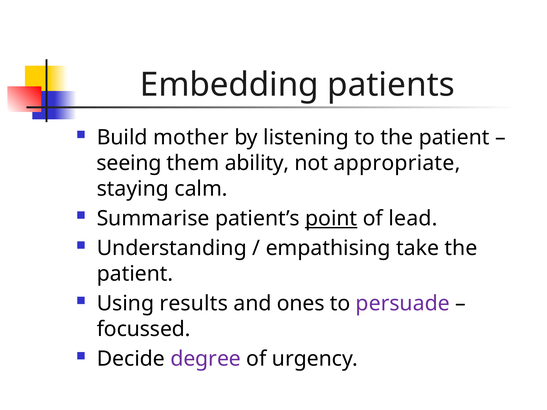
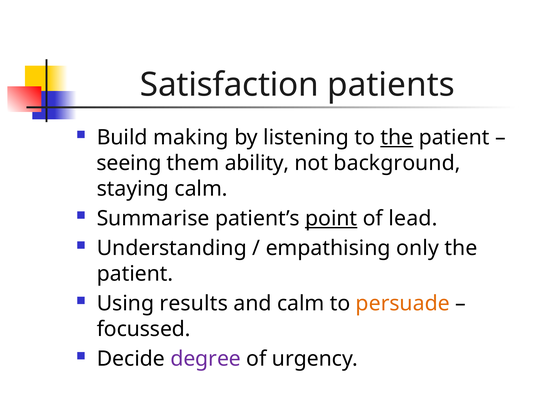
Embedding: Embedding -> Satisfaction
mother: mother -> making
the at (397, 138) underline: none -> present
appropriate: appropriate -> background
take: take -> only
and ones: ones -> calm
persuade colour: purple -> orange
